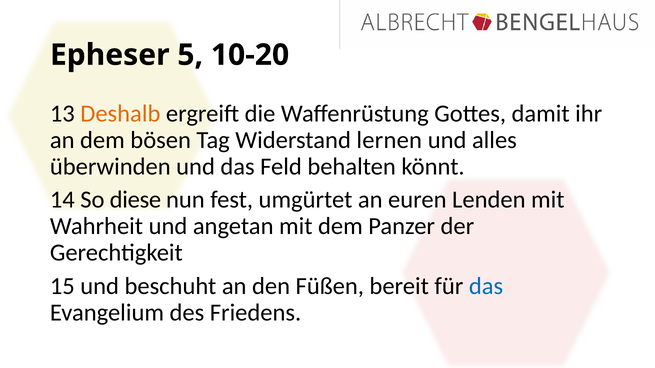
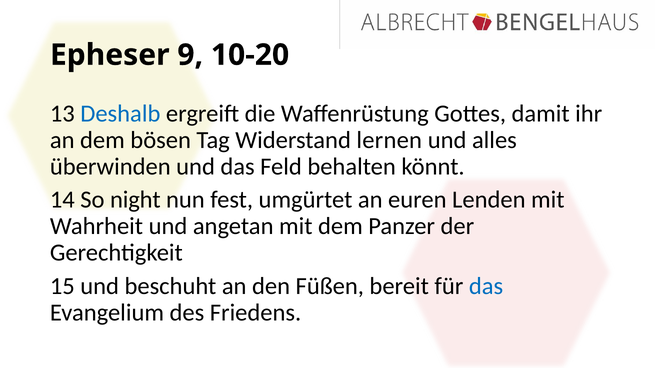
5: 5 -> 9
Deshalb colour: orange -> blue
diese: diese -> night
